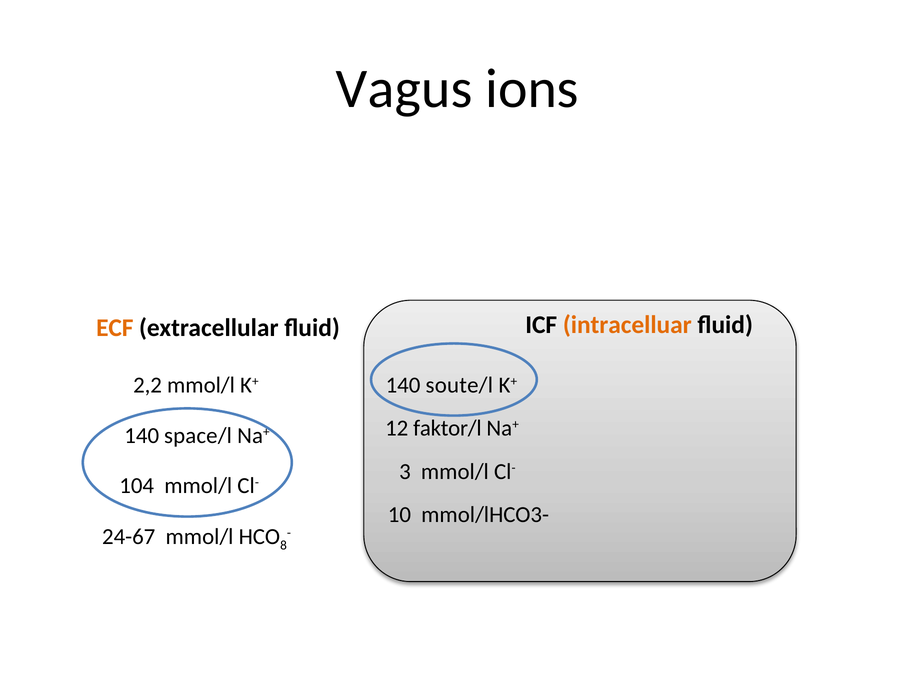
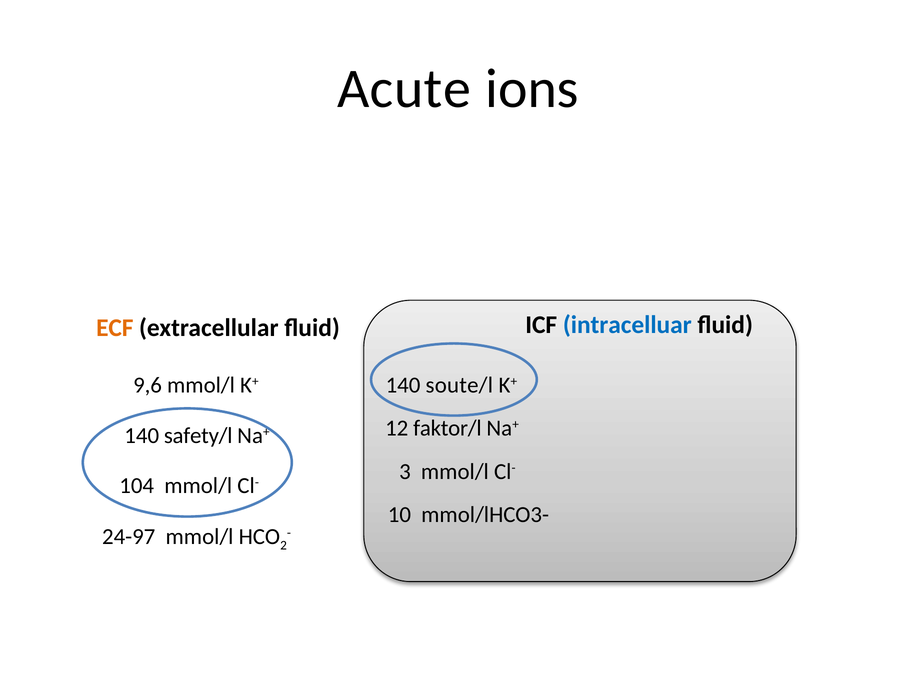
Vagus: Vagus -> Acute
intracelluar colour: orange -> blue
2,2: 2,2 -> 9,6
space/l: space/l -> safety/l
24-67: 24-67 -> 24-97
8: 8 -> 2
